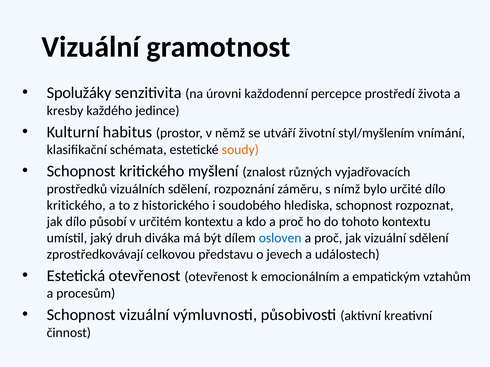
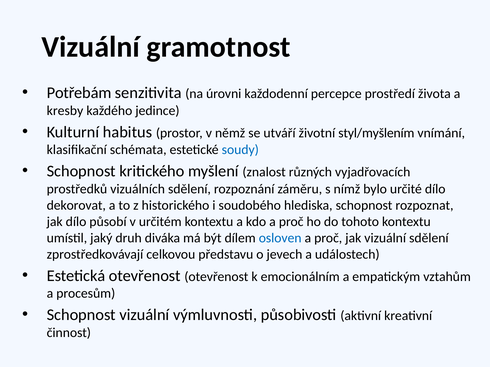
Spolužáky: Spolužáky -> Potřebám
soudy colour: orange -> blue
kritického at (76, 206): kritického -> dekorovat
